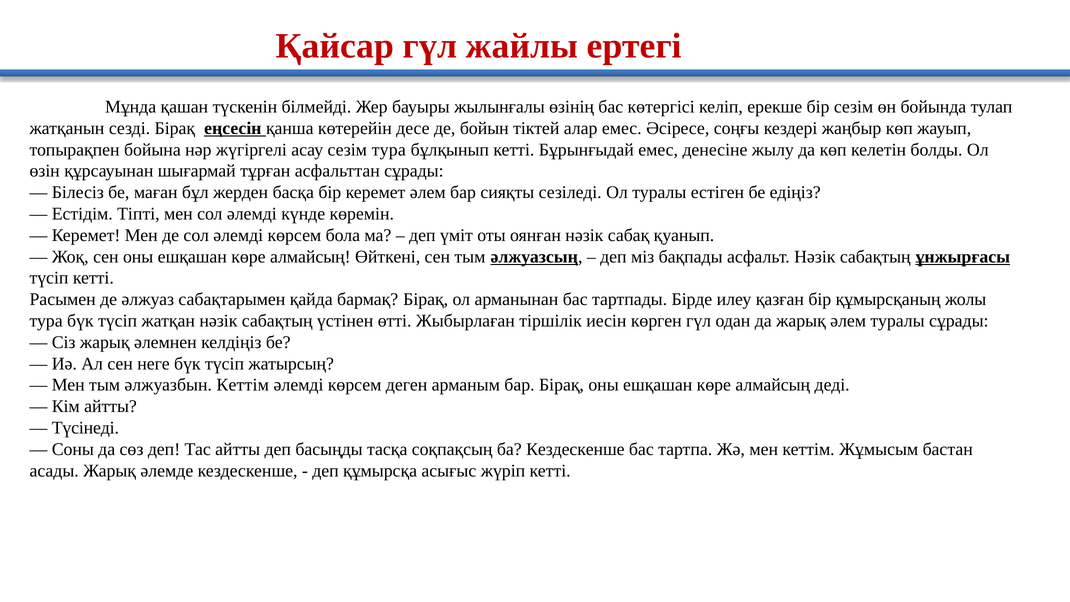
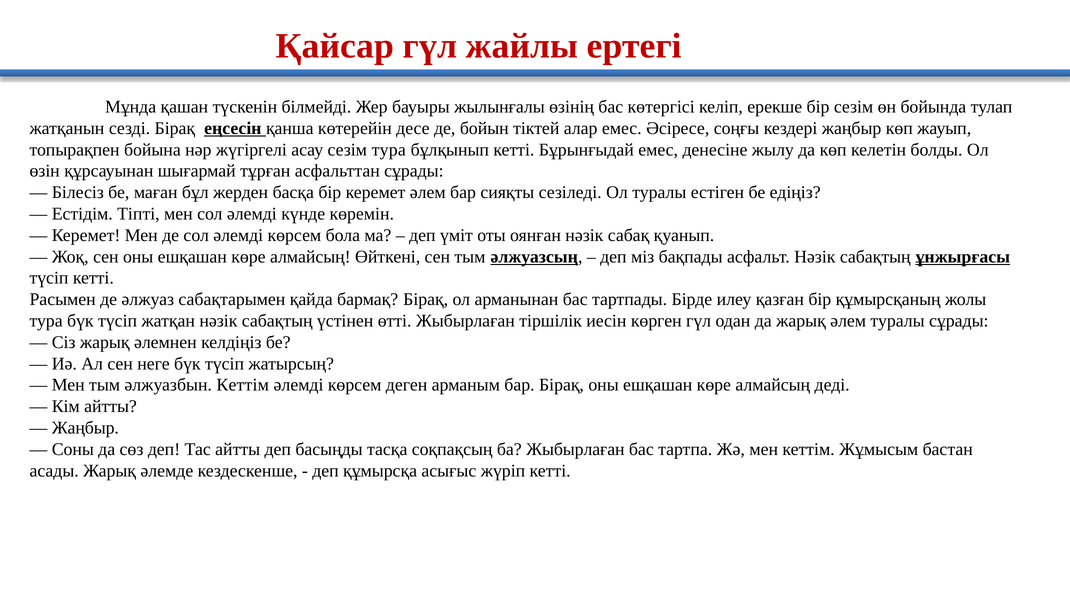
Түсінеді at (85, 428): Түсінеді -> Жаңбыр
ба Кездескенше: Кездескенше -> Жыбырлаған
